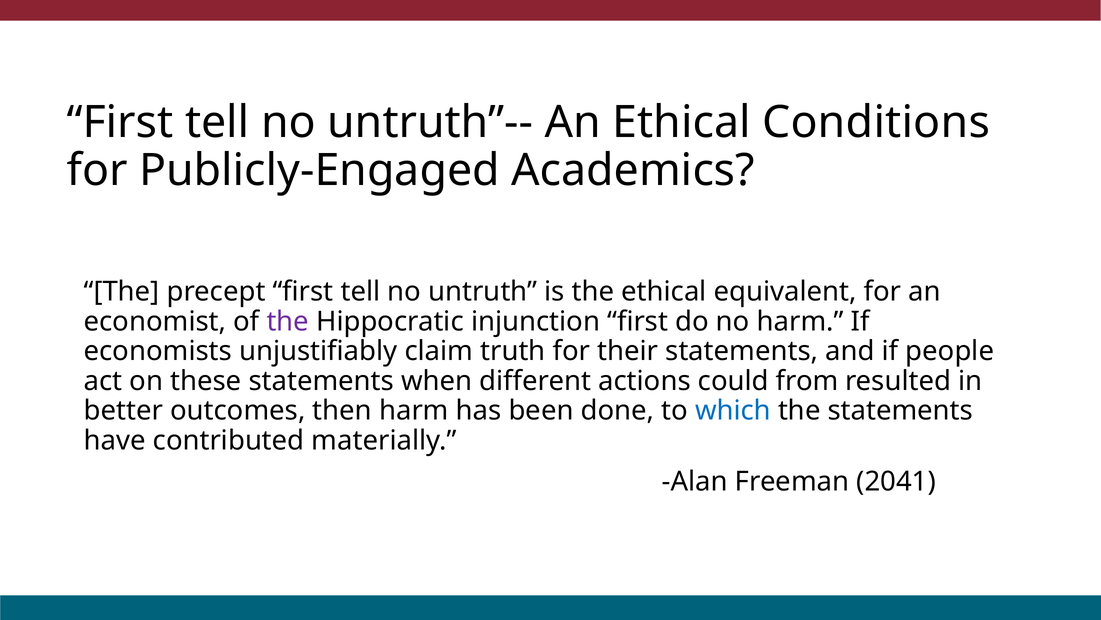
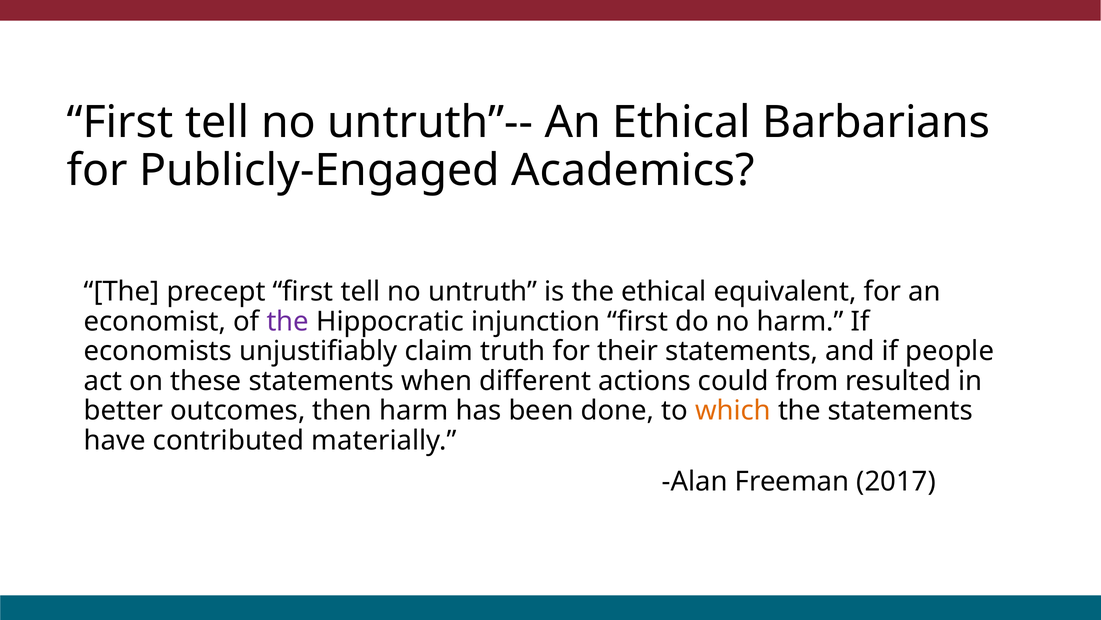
Conditions: Conditions -> Barbarians
which colour: blue -> orange
2041: 2041 -> 2017
